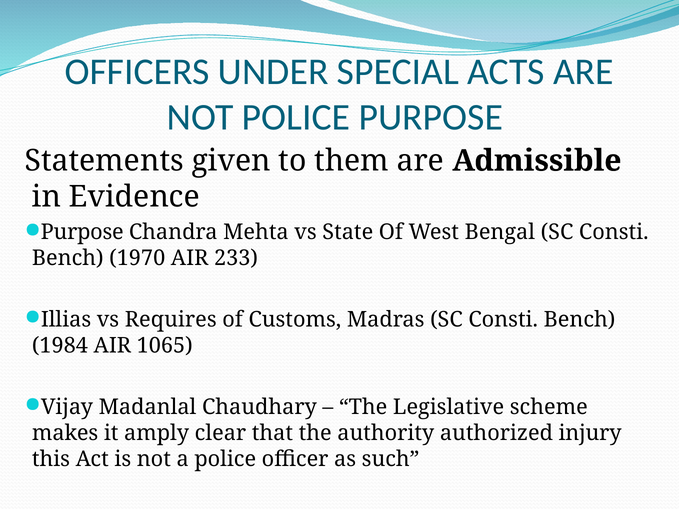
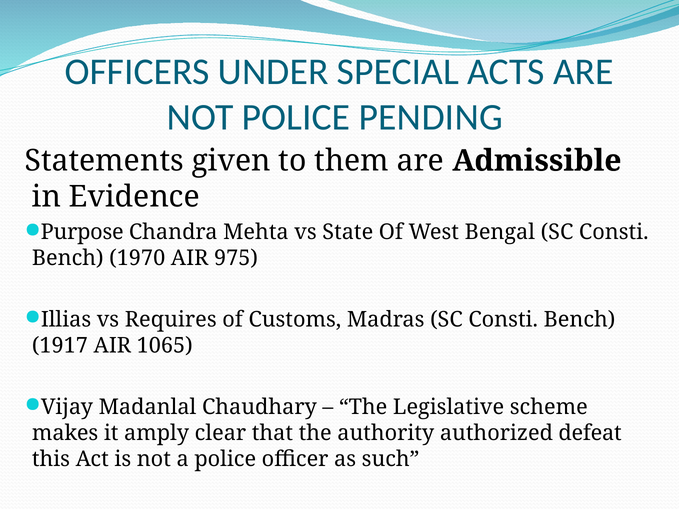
POLICE PURPOSE: PURPOSE -> PENDING
233: 233 -> 975
1984: 1984 -> 1917
injury: injury -> defeat
